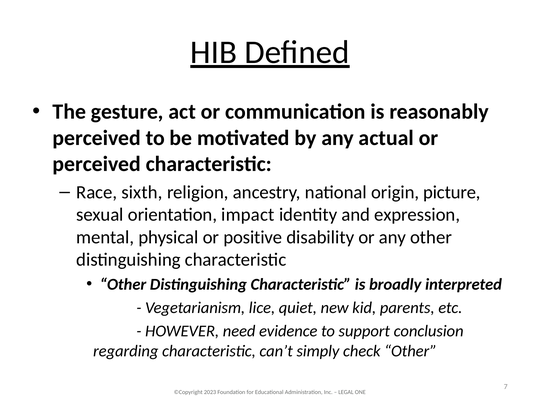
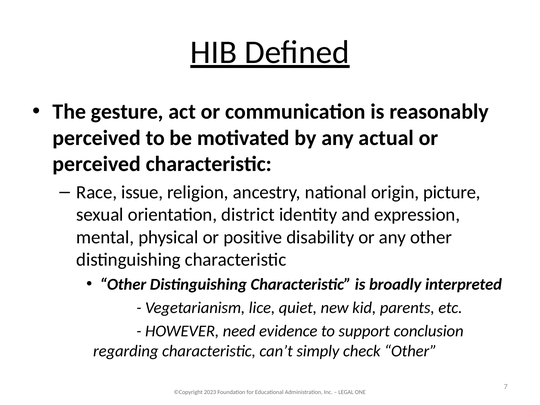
sixth: sixth -> issue
impact: impact -> district
